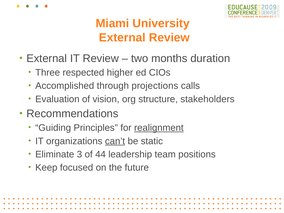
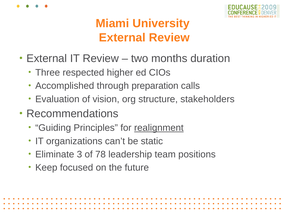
projections: projections -> preparation
can’t underline: present -> none
44: 44 -> 78
